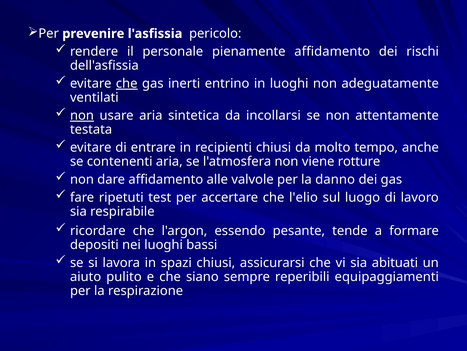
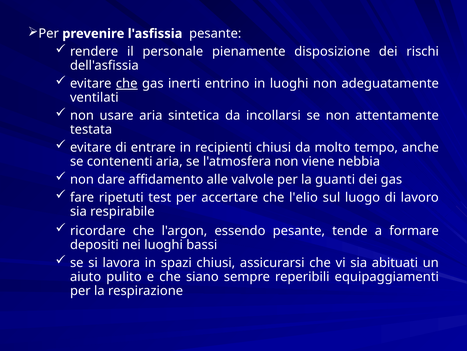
l'asfissia pericolo: pericolo -> pesante
pienamente affidamento: affidamento -> disposizione
non at (82, 115) underline: present -> none
rotture: rotture -> nebbia
danno: danno -> guanti
